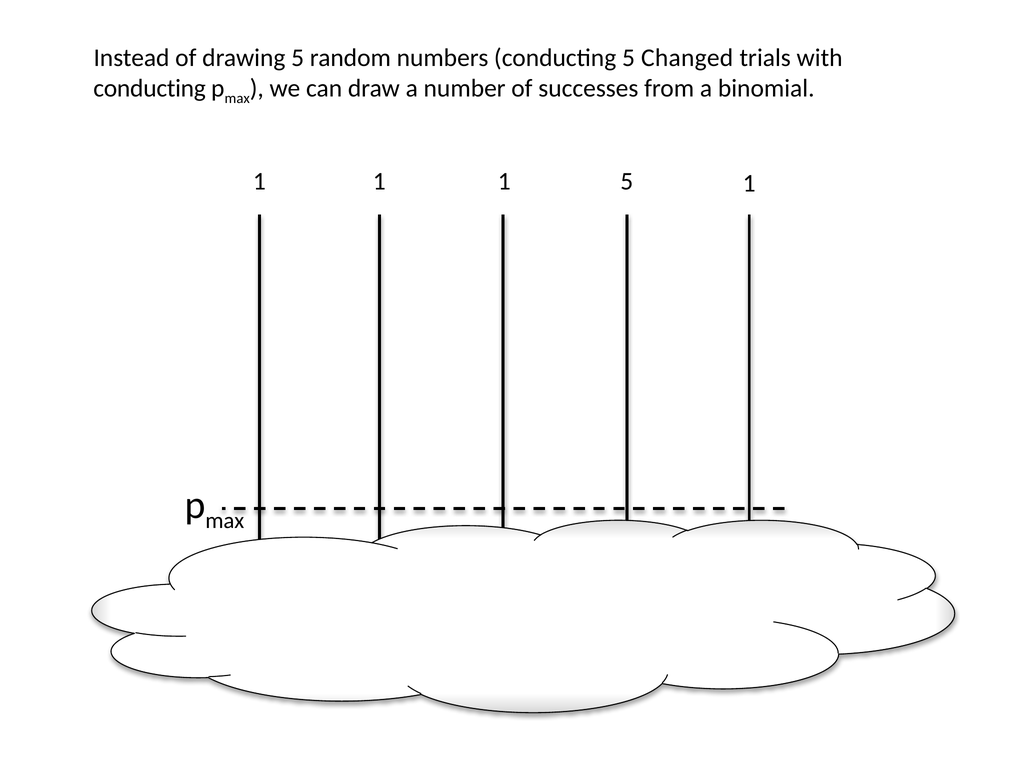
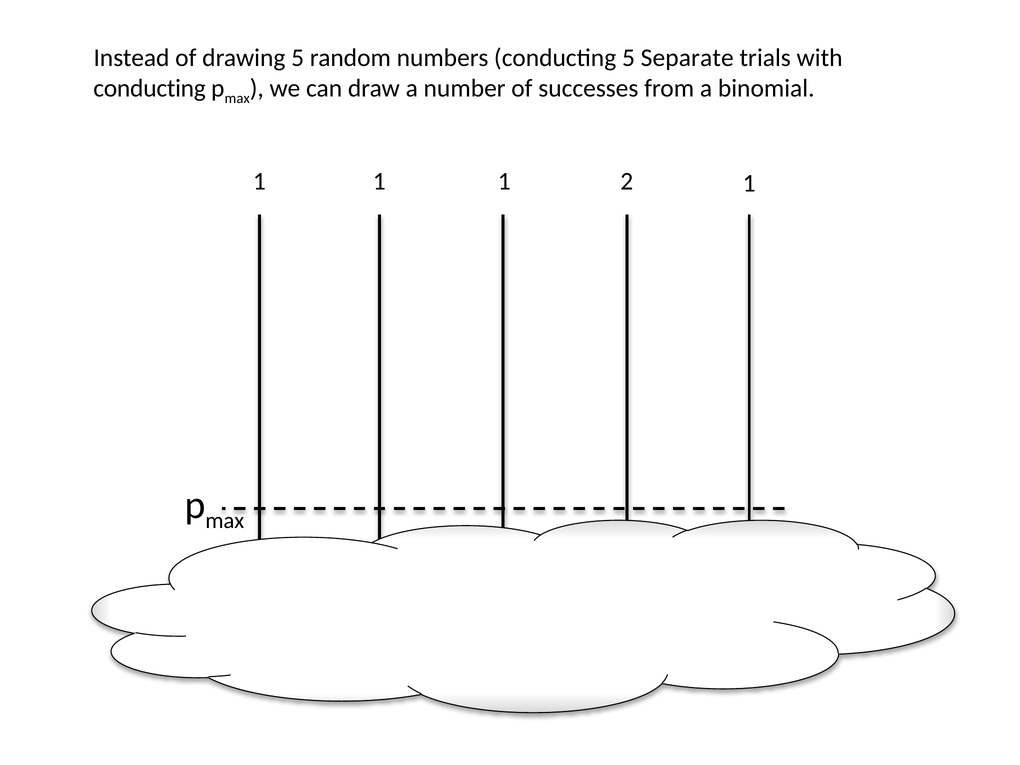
Changed: Changed -> Separate
1 5: 5 -> 2
